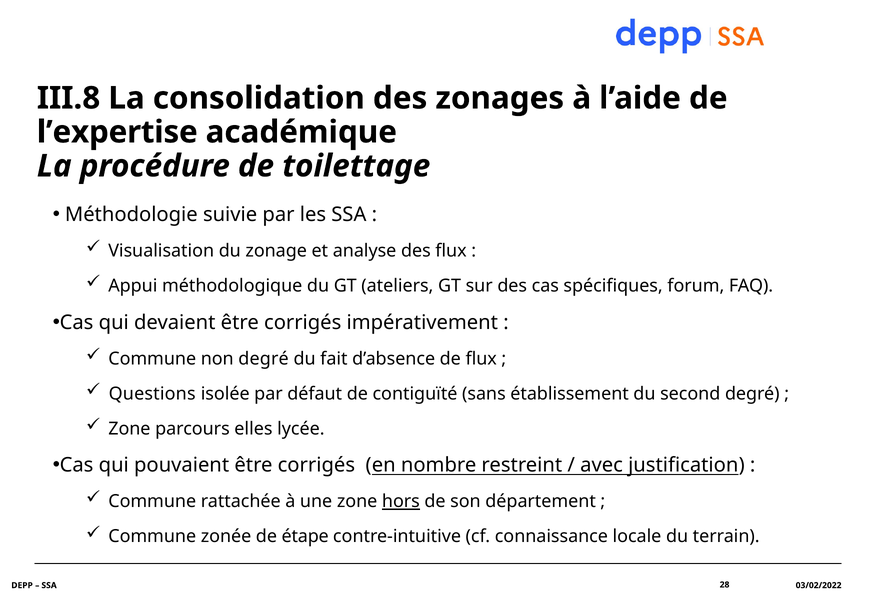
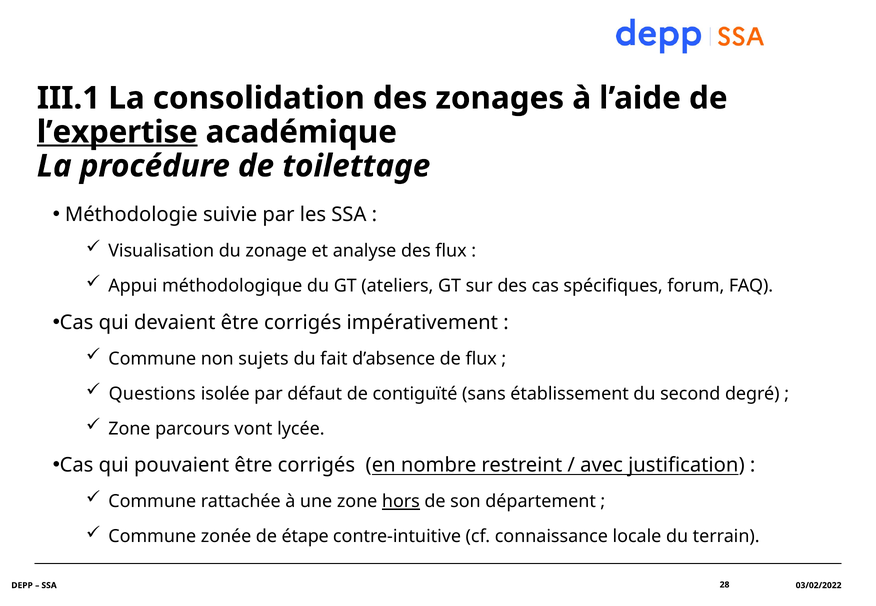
III.8: III.8 -> III.1
l’expertise underline: none -> present
non degré: degré -> sujets
elles: elles -> vont
